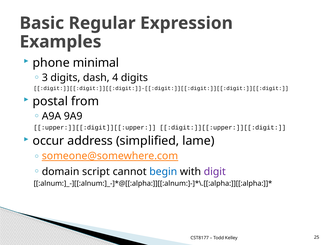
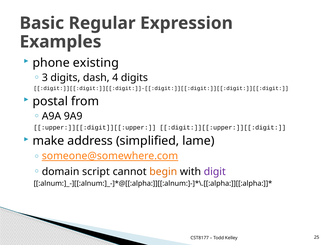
minimal: minimal -> existing
occur: occur -> make
begin colour: blue -> orange
